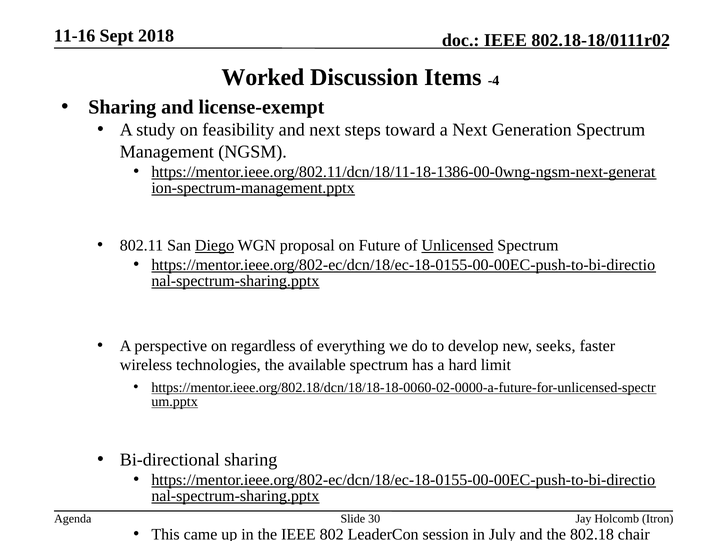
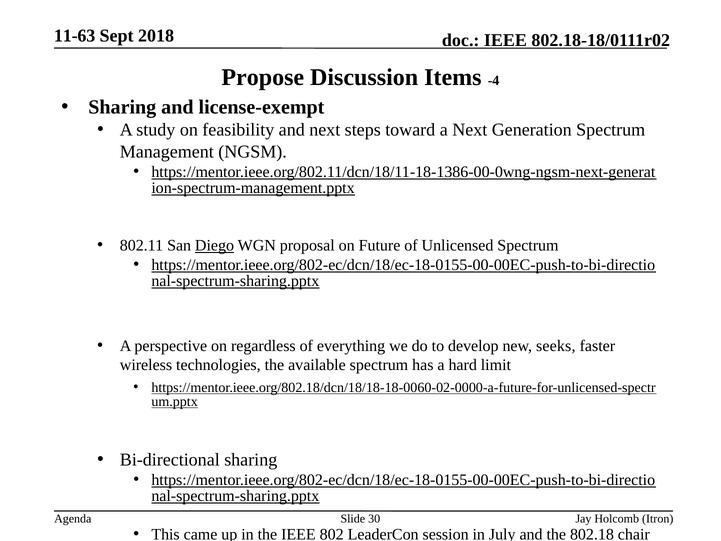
11-16: 11-16 -> 11-63
Worked: Worked -> Propose
Unlicensed underline: present -> none
